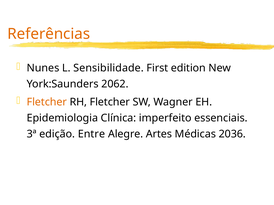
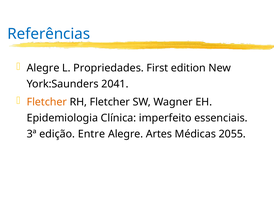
Referências colour: orange -> blue
Nunes at (43, 68): Nunes -> Alegre
Sensibilidade: Sensibilidade -> Propriedades
2062: 2062 -> 2041
2036: 2036 -> 2055
